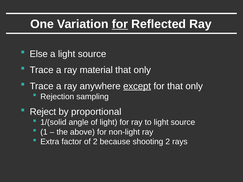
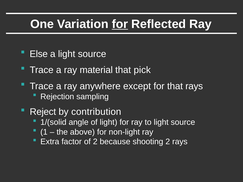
only at (142, 70): only -> pick
except underline: present -> none
for that only: only -> rays
proportional: proportional -> contribution
